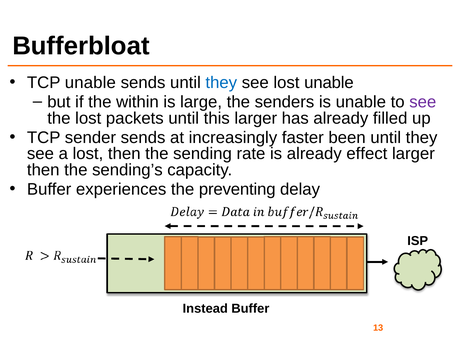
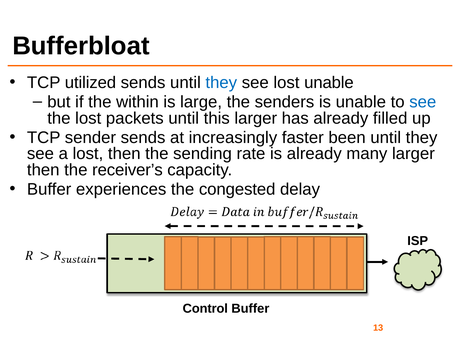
TCP unable: unable -> utilized
see at (423, 102) colour: purple -> blue
effect: effect -> many
sending’s: sending’s -> receiver’s
preventing: preventing -> congested
Instead: Instead -> Control
